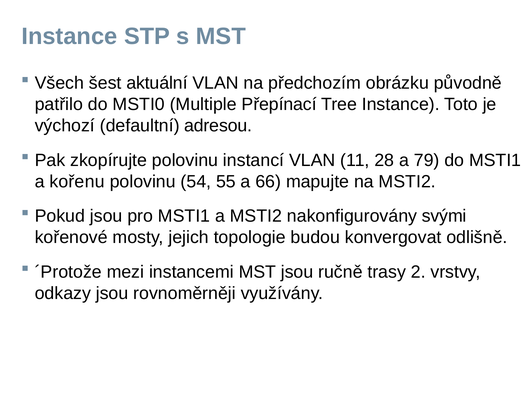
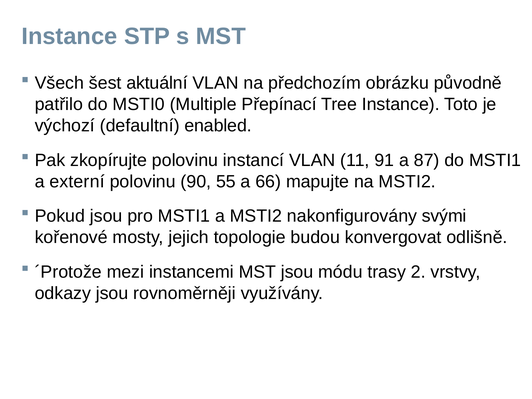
adresou: adresou -> enabled
28: 28 -> 91
79: 79 -> 87
kořenu: kořenu -> externí
54: 54 -> 90
ručně: ručně -> módu
